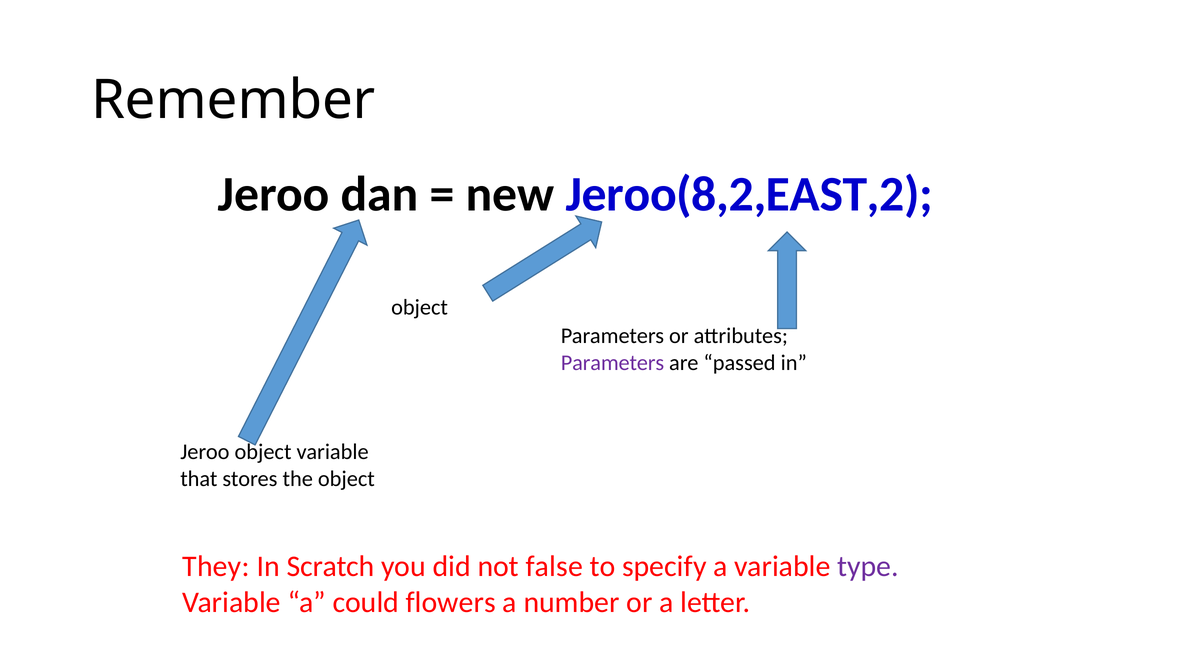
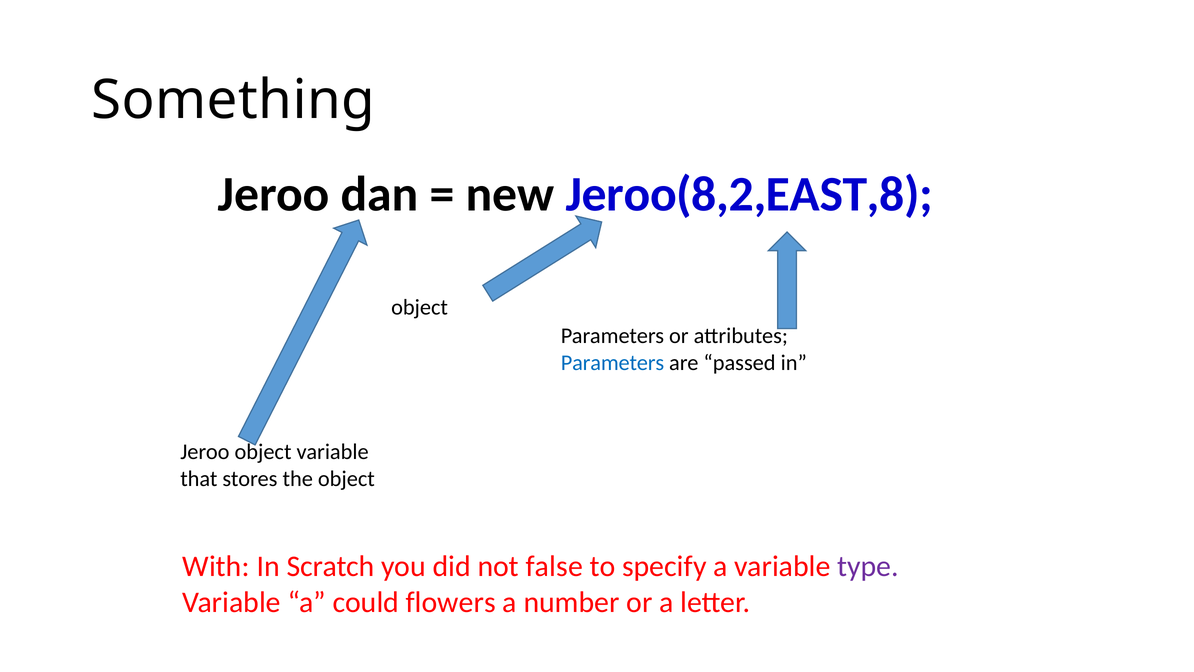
Remember: Remember -> Something
Jeroo(8,2,EAST,2: Jeroo(8,2,EAST,2 -> Jeroo(8,2,EAST,8
Parameters at (612, 363) colour: purple -> blue
They: They -> With
